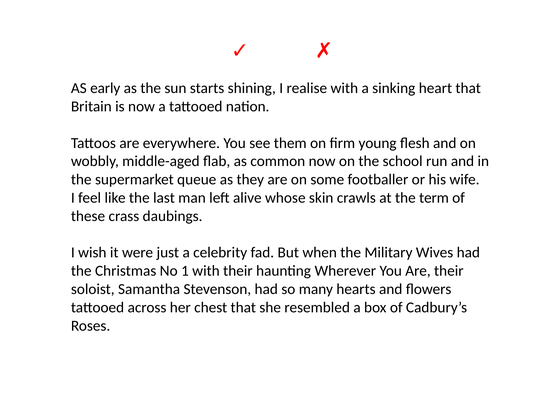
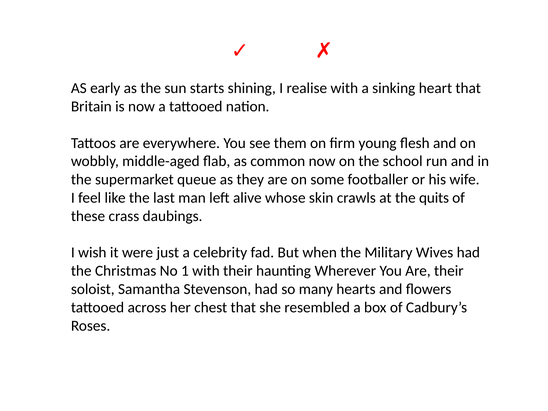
term: term -> quits
